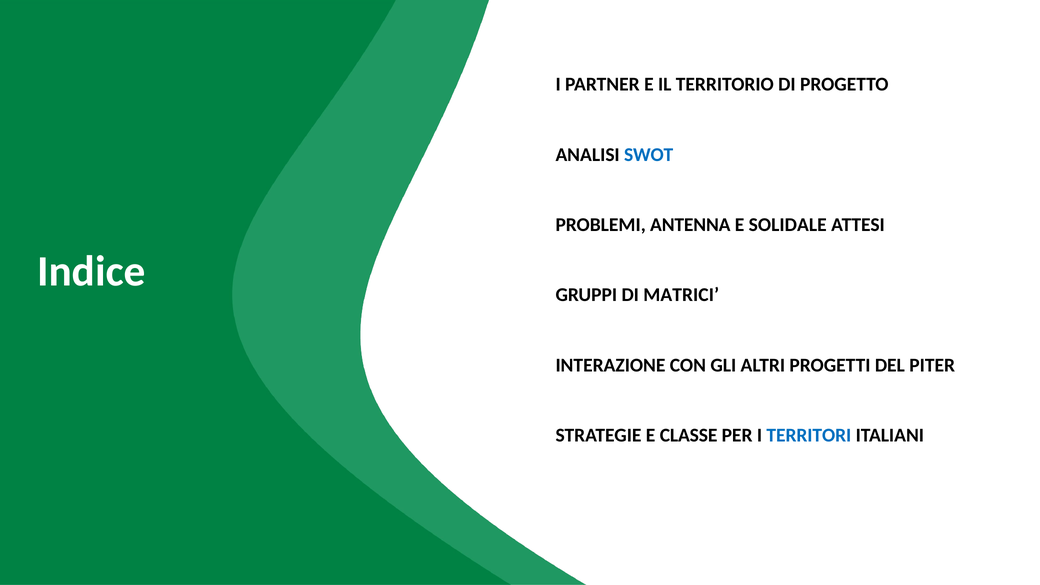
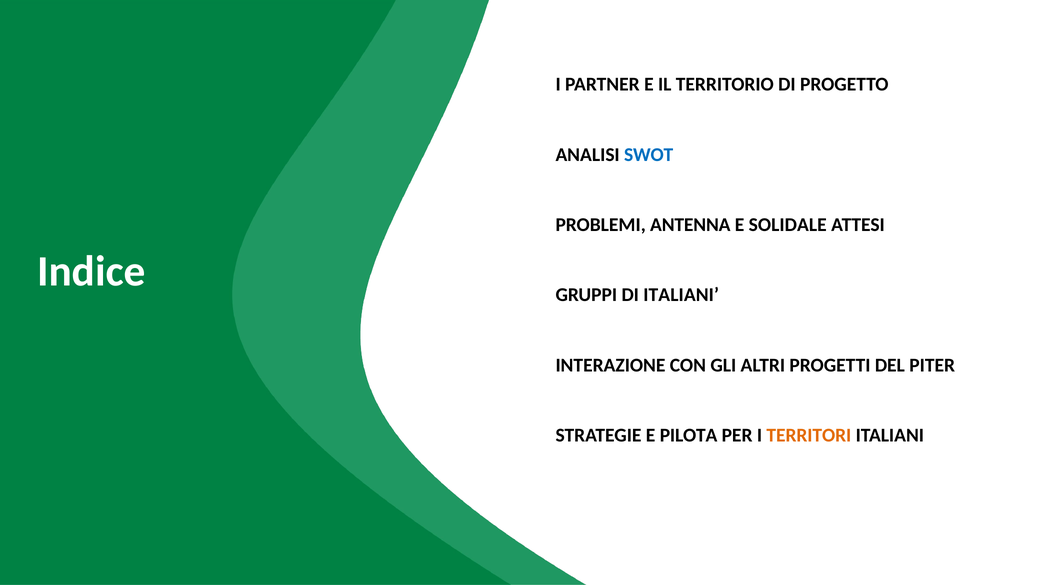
DI MATRICI: MATRICI -> ITALIANI
CLASSE: CLASSE -> PILOTA
TERRITORI colour: blue -> orange
